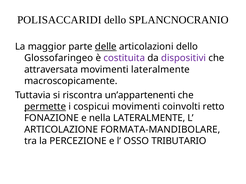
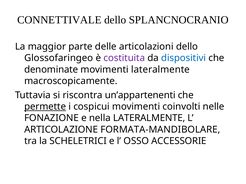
POLISACCARIDI: POLISACCARIDI -> CONNETTIVALE
delle underline: present -> none
dispositivi colour: purple -> blue
attraversata: attraversata -> denominate
retto: retto -> nelle
PERCEZIONE: PERCEZIONE -> SCHELETRICI
TRIBUTARIO: TRIBUTARIO -> ACCESSORIE
